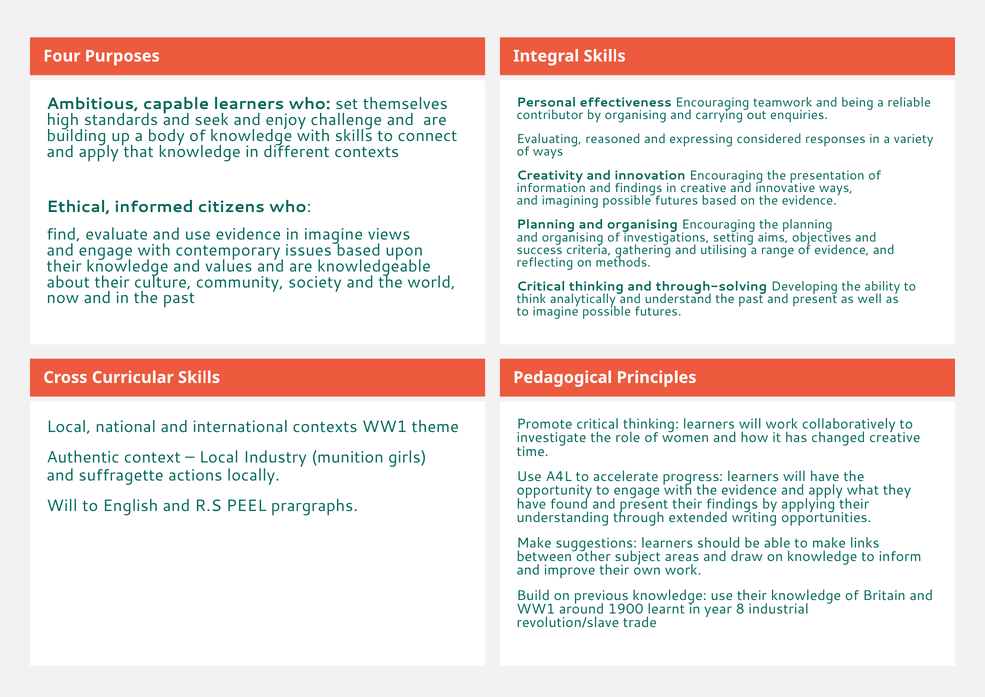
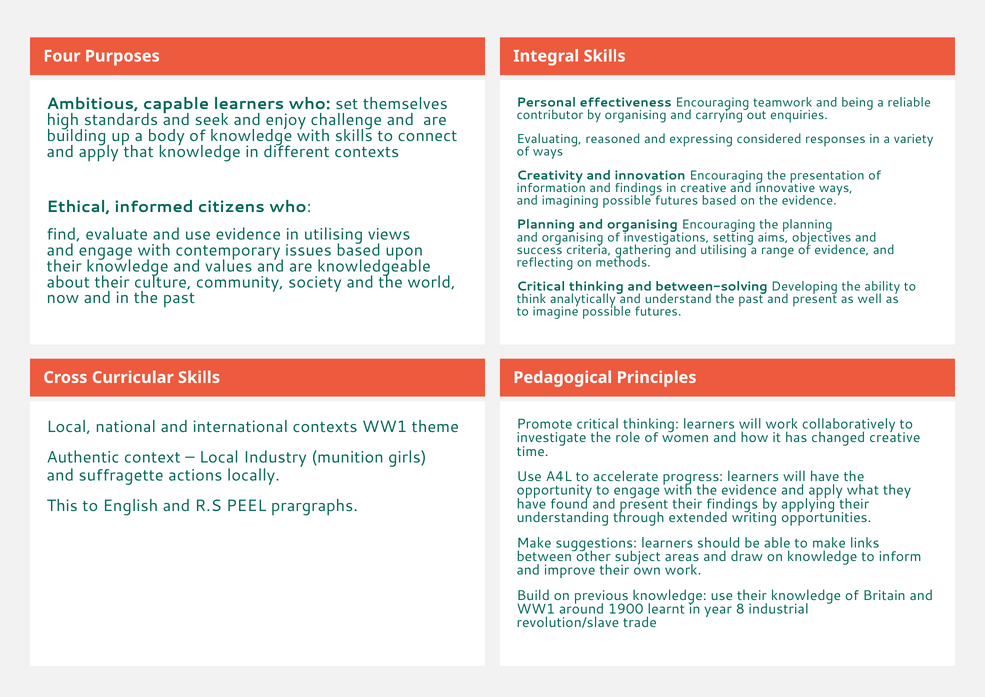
in imagine: imagine -> utilising
through-solving: through-solving -> between-solving
Will at (62, 505): Will -> This
